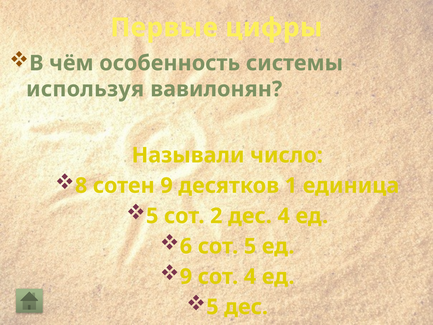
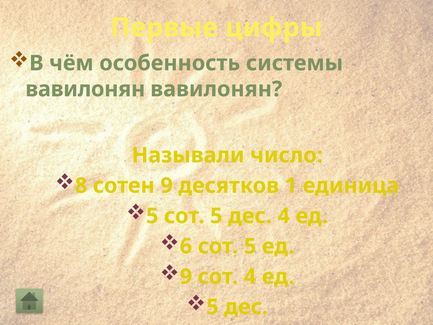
используя at (85, 89): используя -> вавилонян
5 сот 2: 2 -> 5
